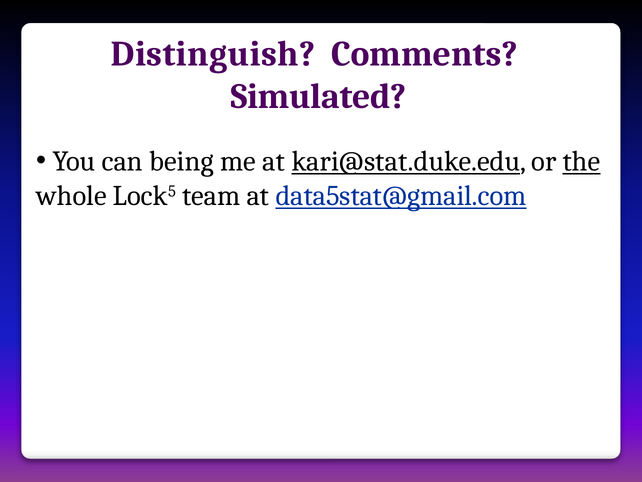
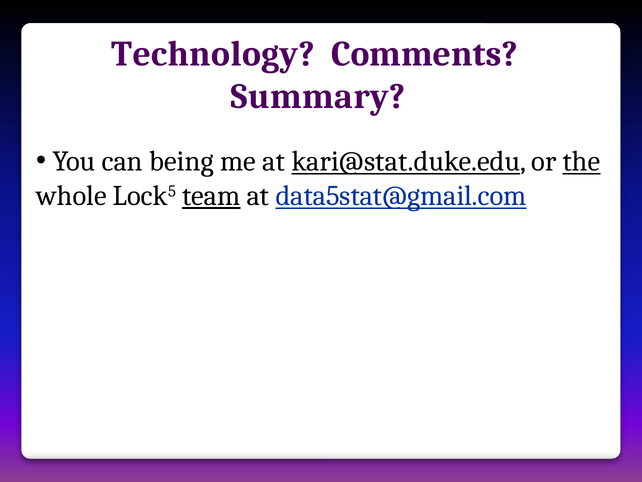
Distinguish: Distinguish -> Technology
Simulated: Simulated -> Summary
team underline: none -> present
